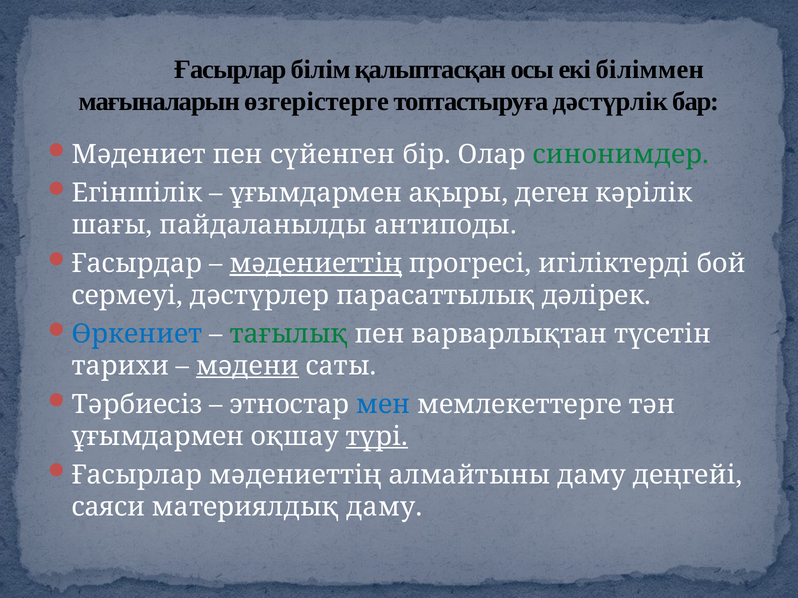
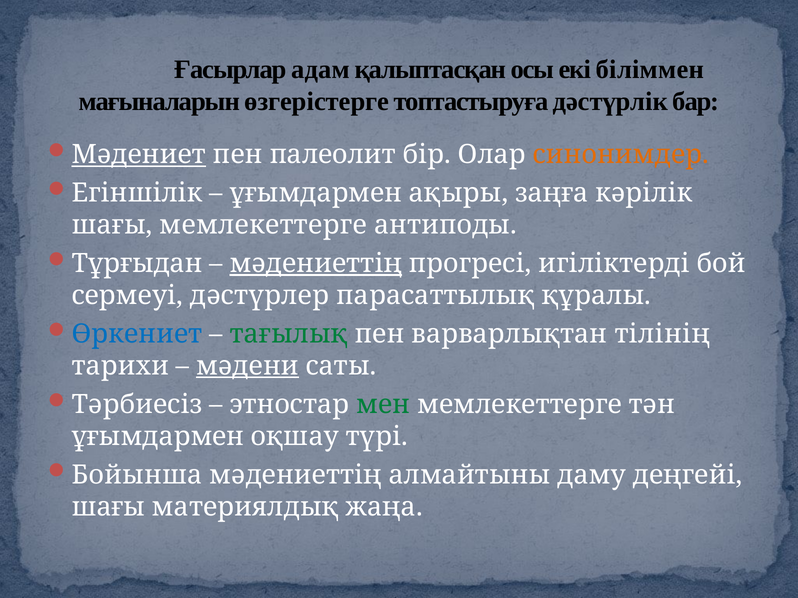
білім: білім -> адам
Мәдениет underline: none -> present
сүйенген: сүйенген -> палеолит
синонимдер colour: green -> orange
деген: деген -> заңға
шағы пайдаланылды: пайдаланылды -> мемлекеттерге
Ғасырдар: Ғасырдар -> Тұрғыдан
дәлірек: дәлірек -> құралы
түсетін: түсетін -> тілінің
мен colour: blue -> green
түрі underline: present -> none
Ғасырлар at (137, 475): Ғасырлар -> Бойынша
саяси at (108, 507): саяси -> шағы
материялдық даму: даму -> жаңа
